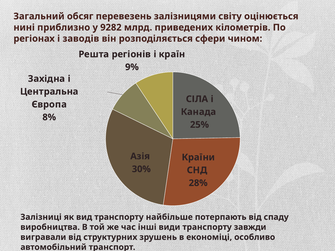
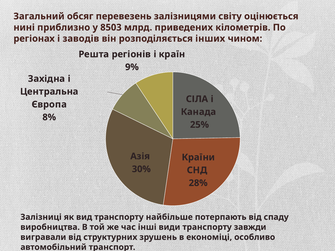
9282: 9282 -> 8503
сфери: сфери -> інших
